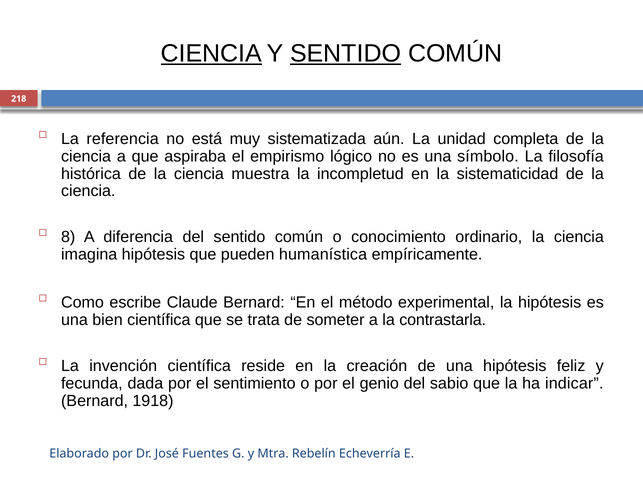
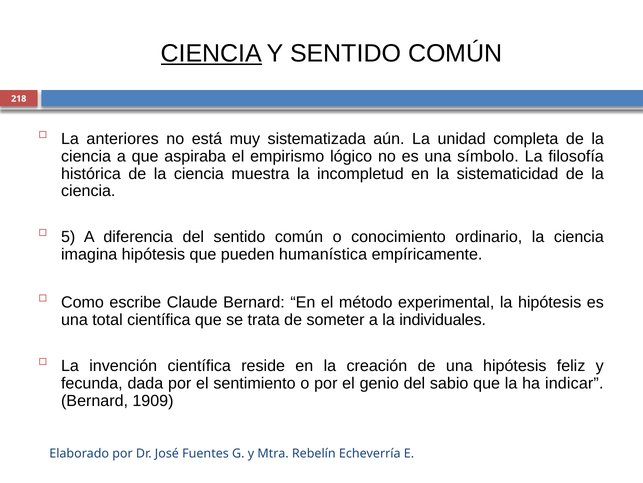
SENTIDO at (346, 53) underline: present -> none
referencia: referencia -> anteriores
8: 8 -> 5
bien: bien -> total
contrastarla: contrastarla -> individuales
1918: 1918 -> 1909
